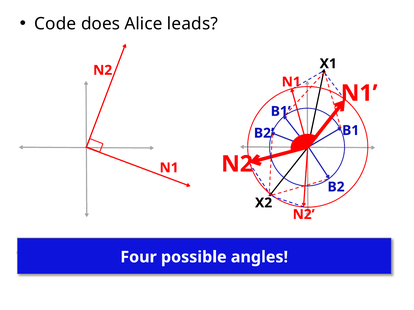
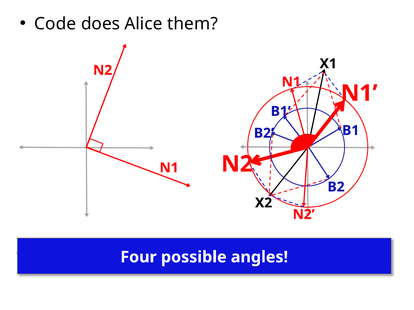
leads: leads -> them
